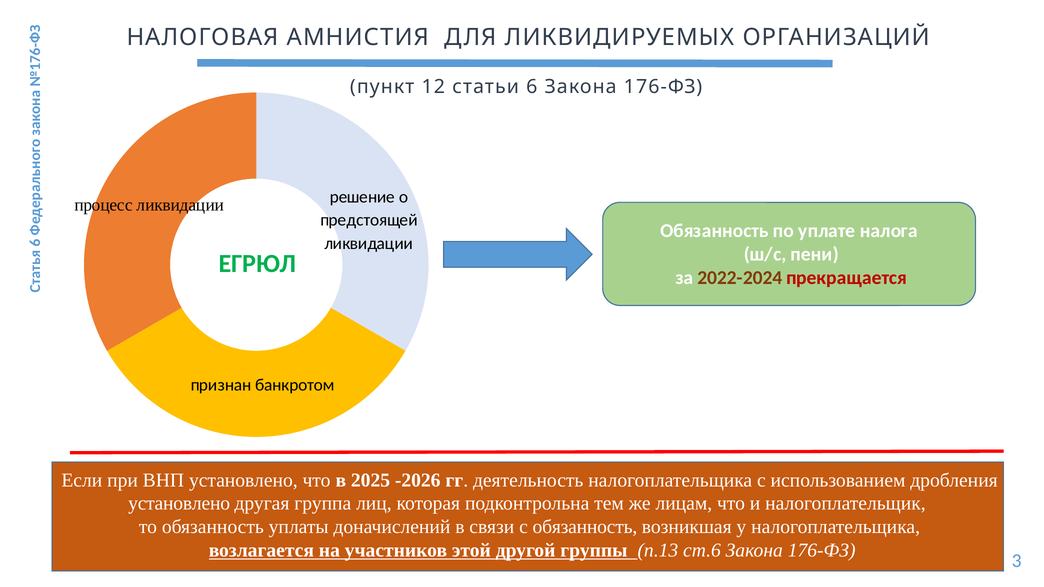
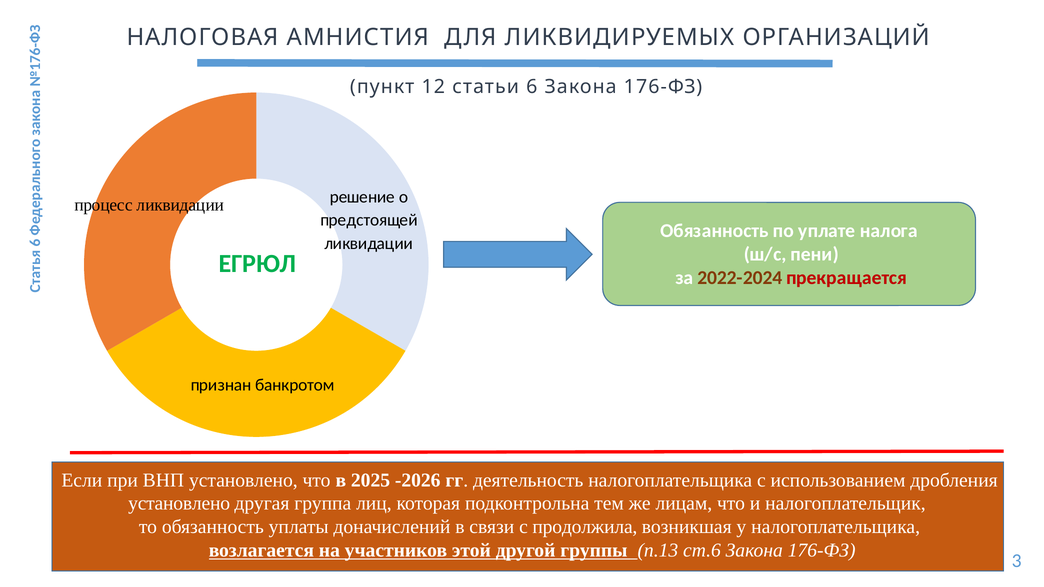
с обязанность: обязанность -> продолжила
